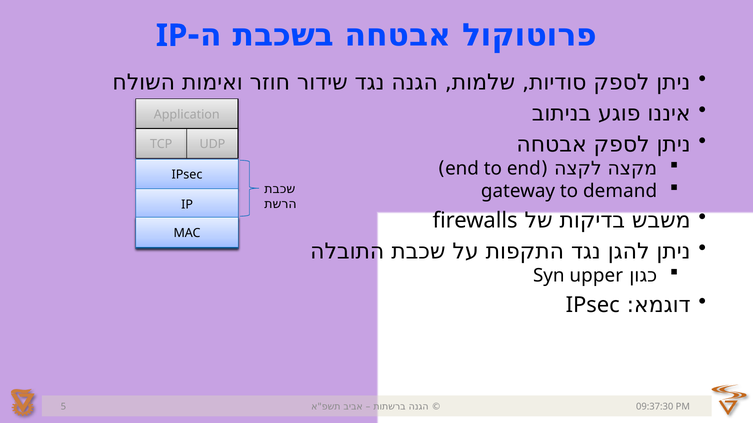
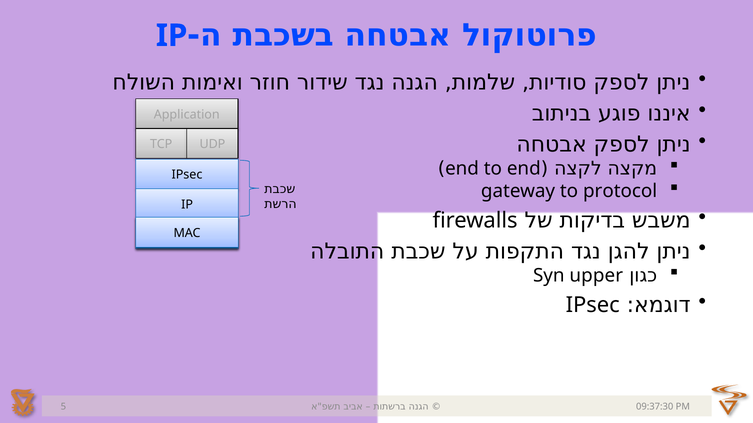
demand: demand -> protocol
